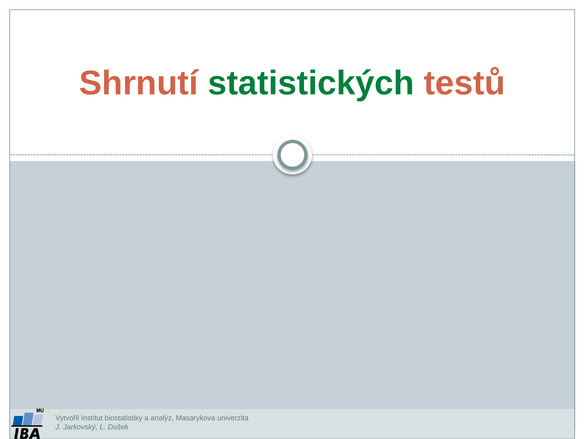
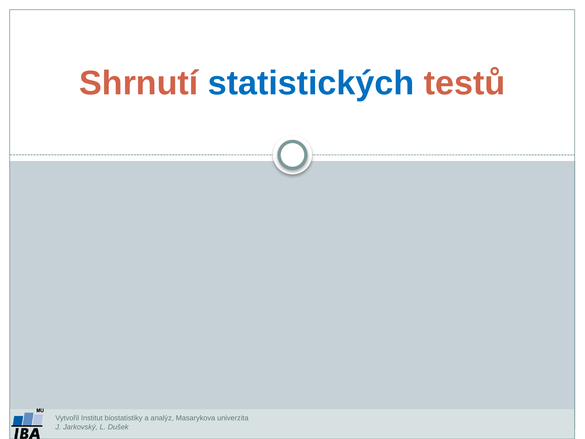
statistických colour: green -> blue
